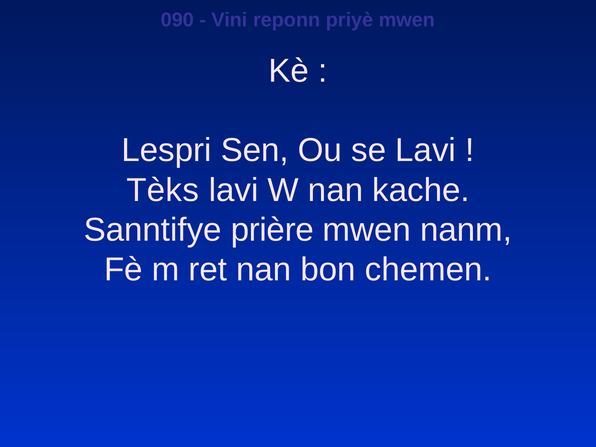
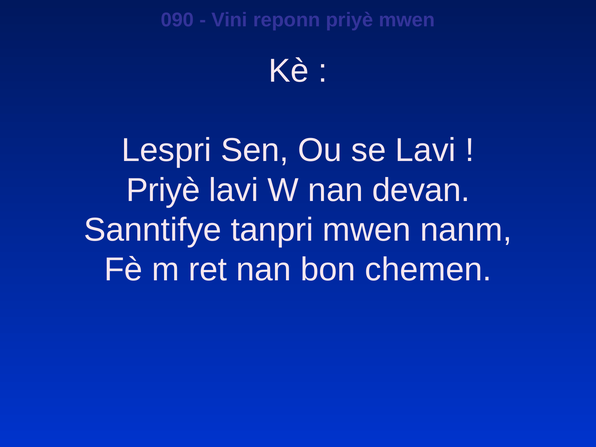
Tèks at (163, 190): Tèks -> Priyè
kache: kache -> devan
prière: prière -> tanpri
